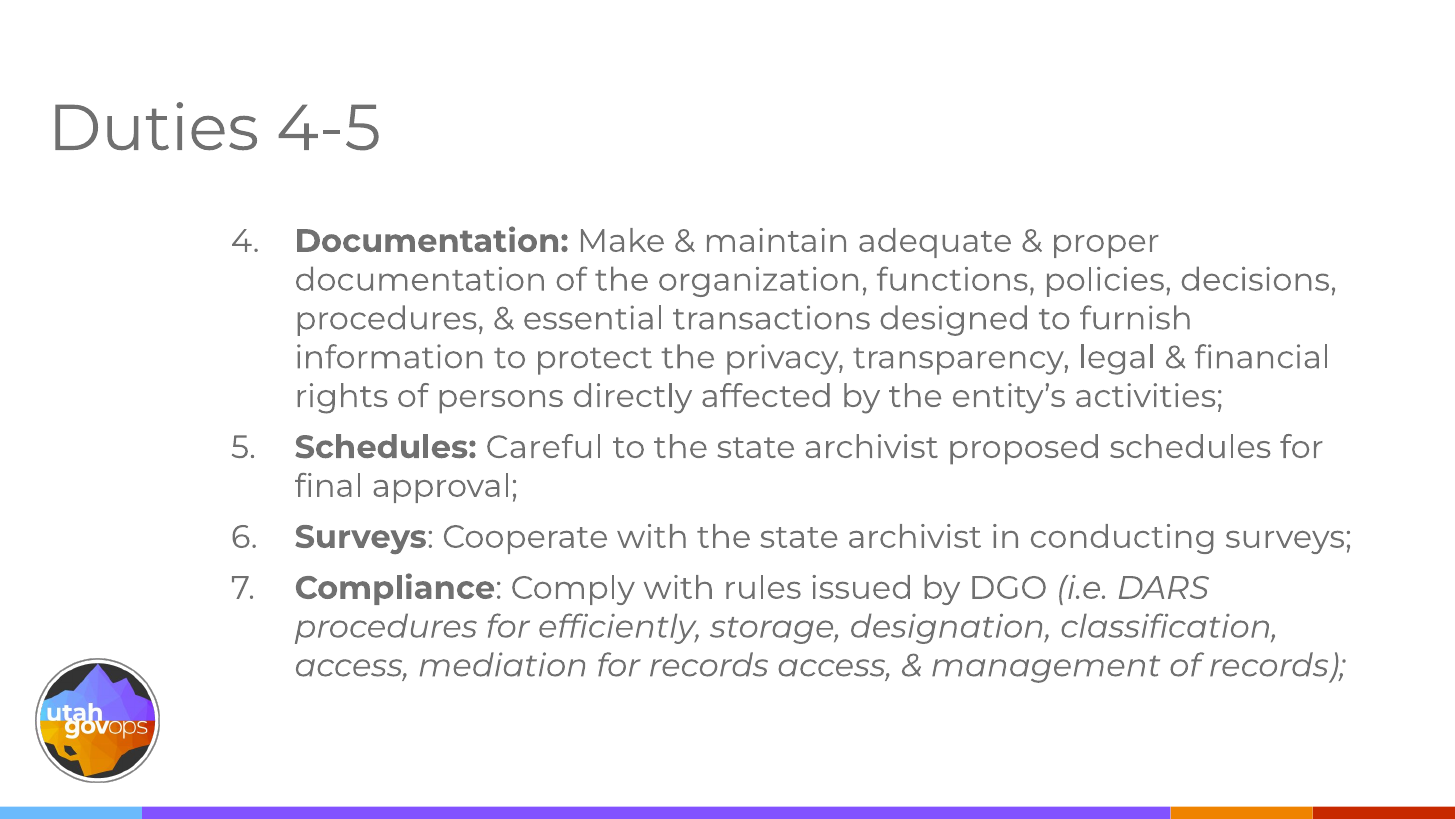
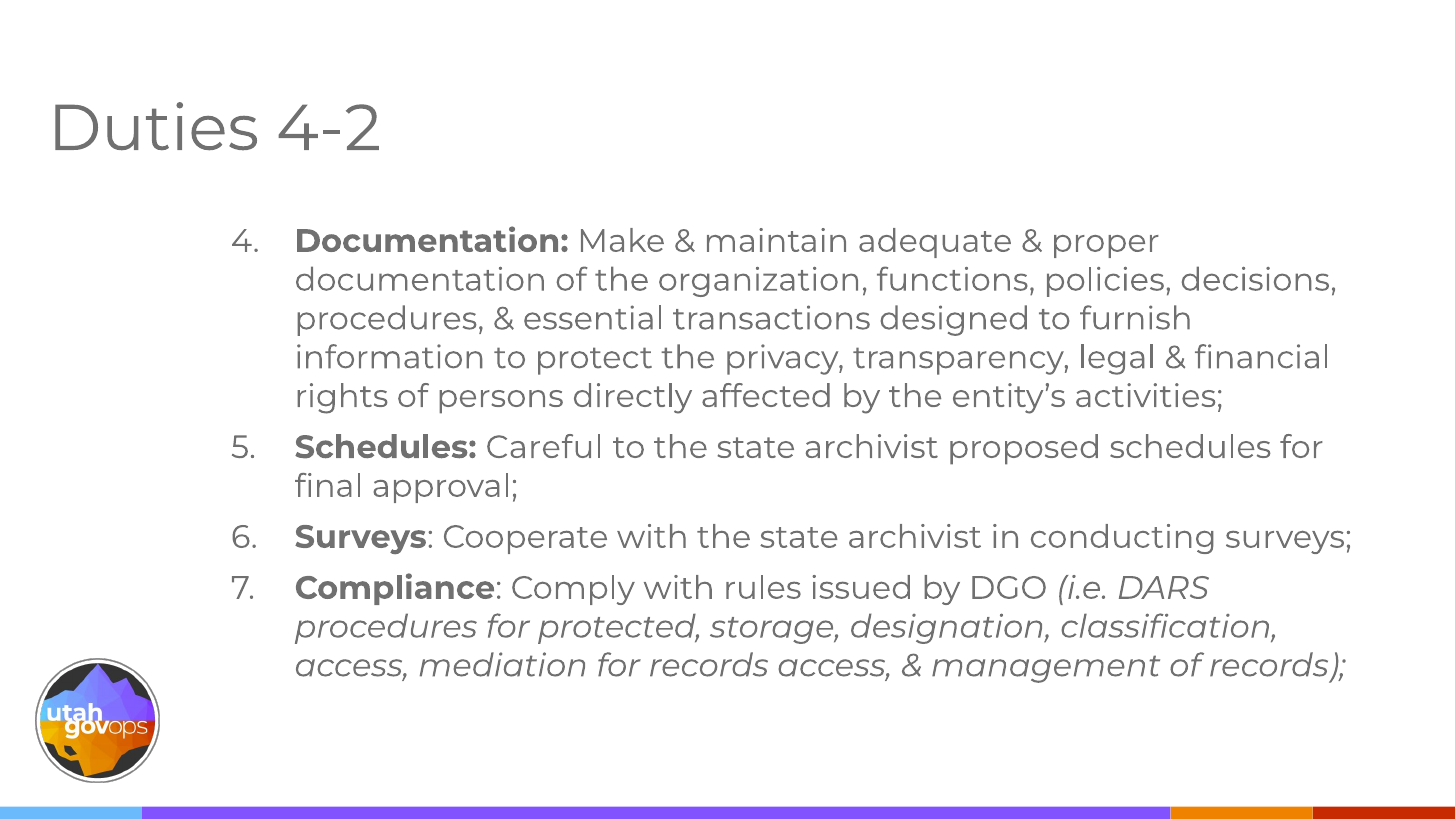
4-5: 4-5 -> 4-2
efficiently: efficiently -> protected
